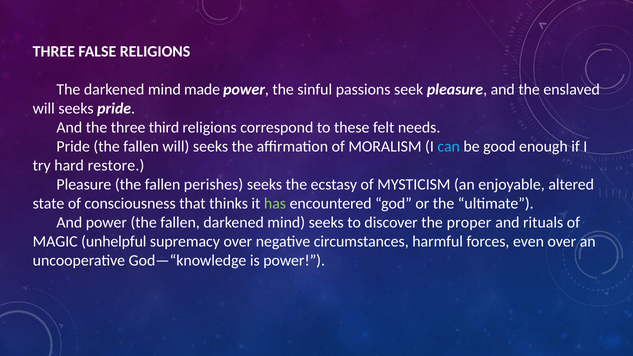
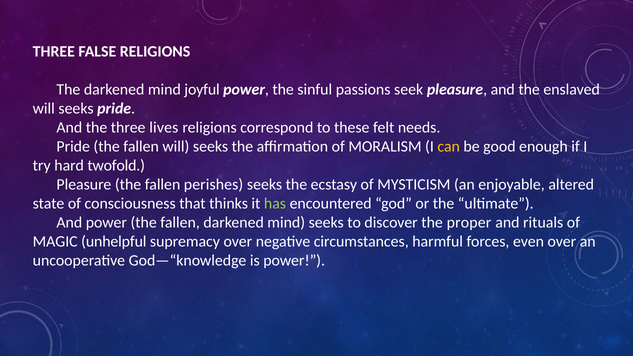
made: made -> joyful
third: third -> lives
can colour: light blue -> yellow
restore: restore -> twofold
